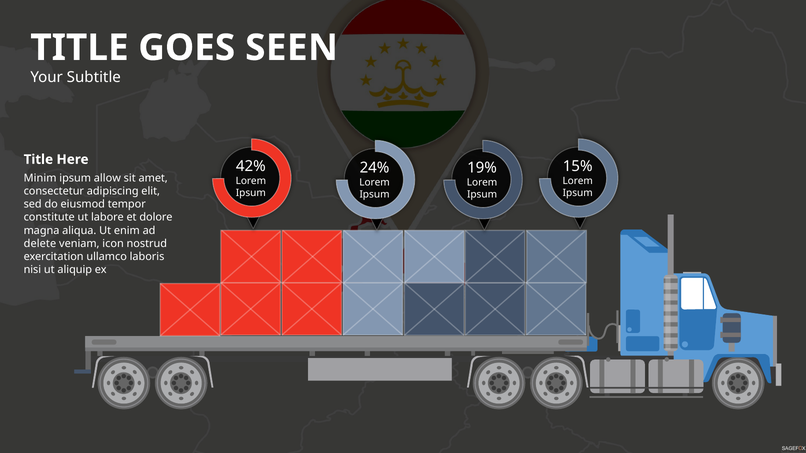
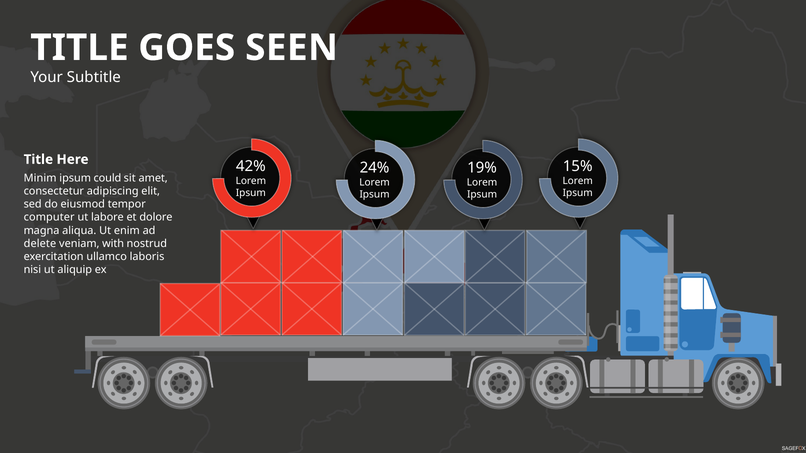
allow: allow -> could
constitute: constitute -> computer
icon: icon -> with
